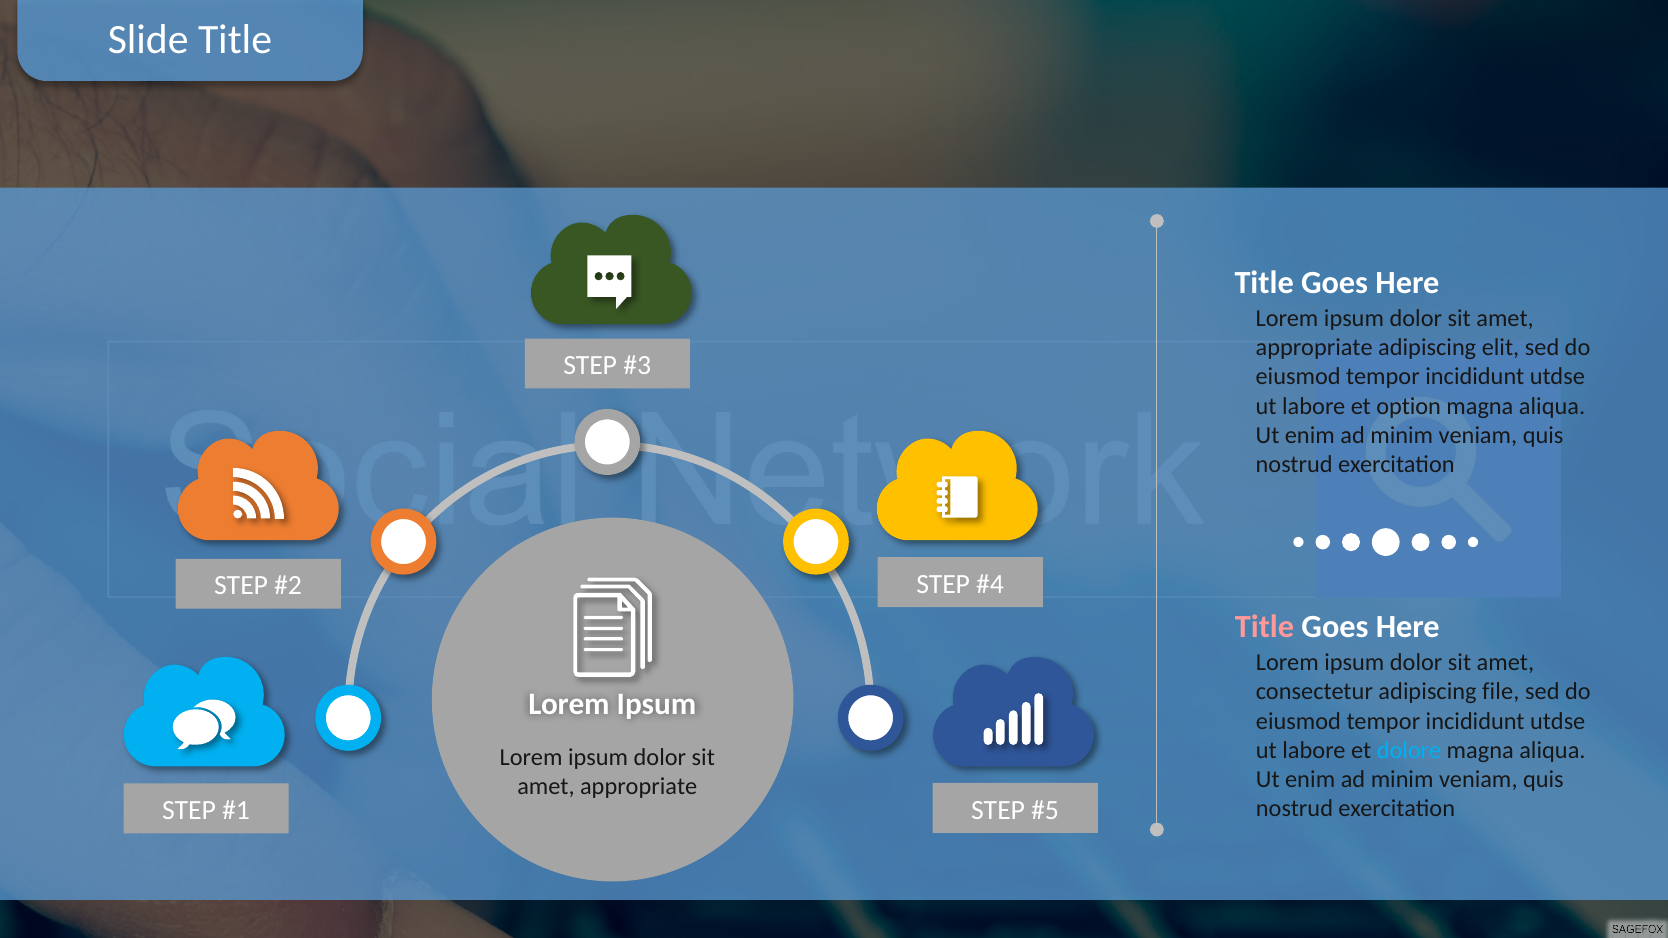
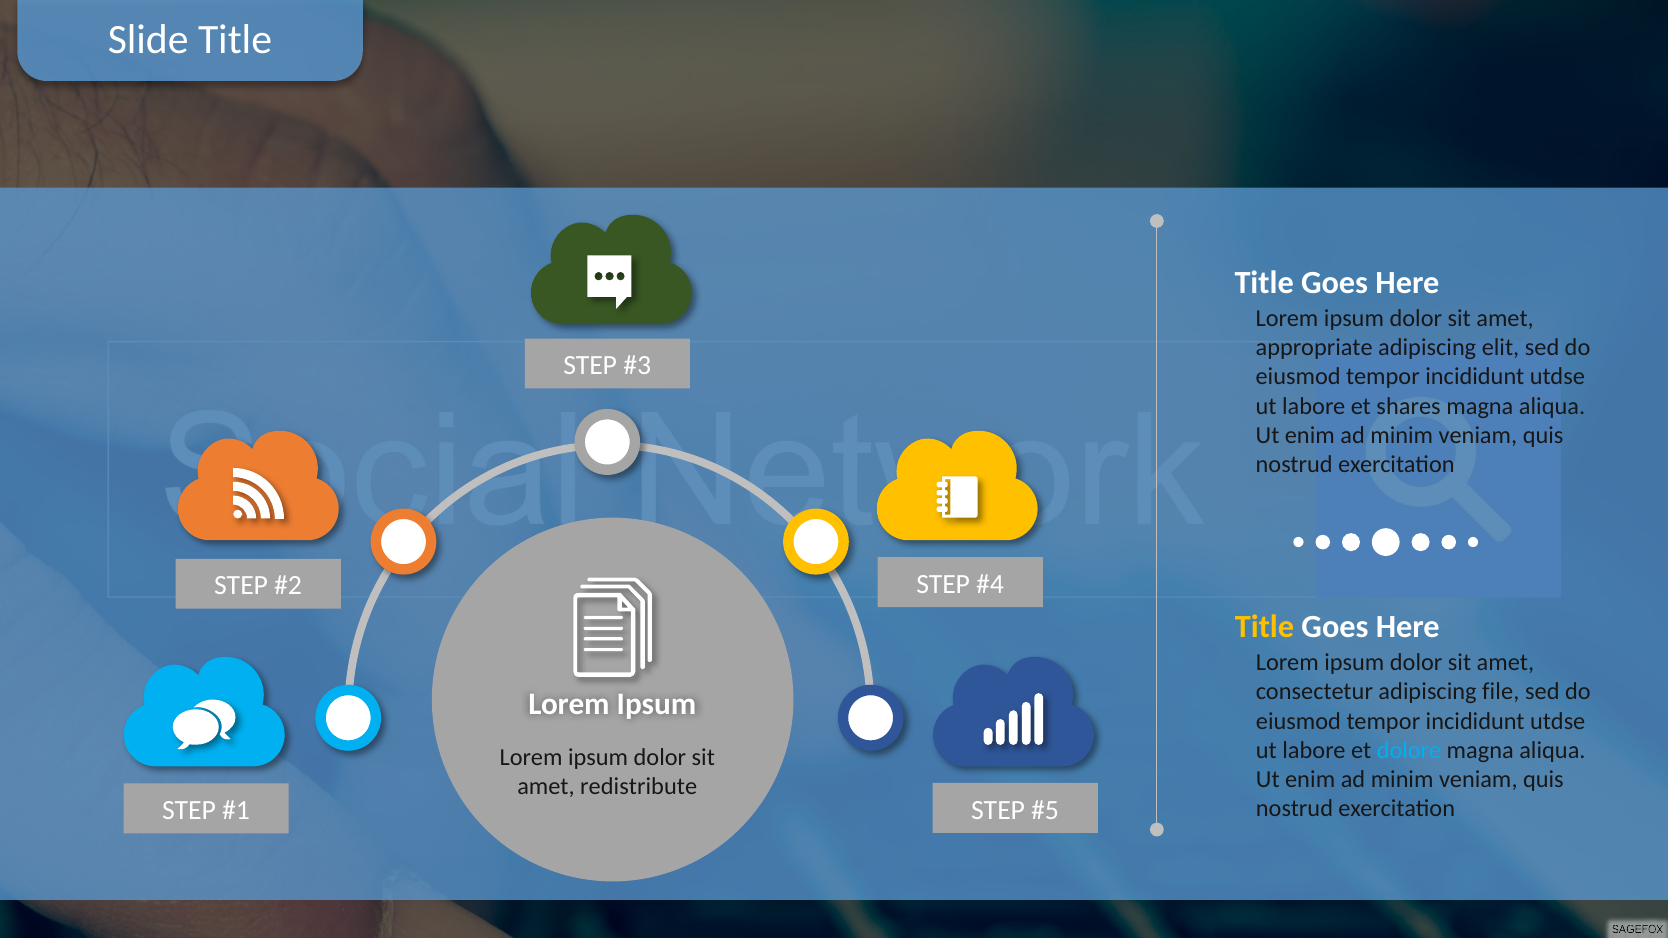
option: option -> shares
Title at (1265, 627) colour: pink -> yellow
appropriate at (639, 787): appropriate -> redistribute
